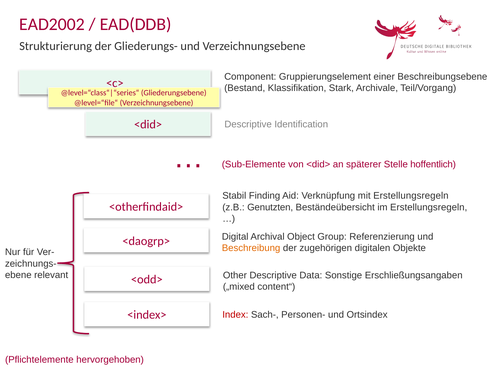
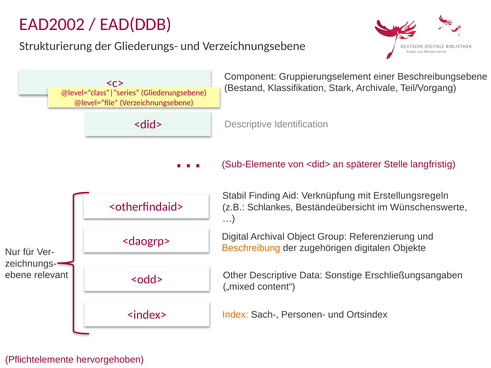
hoffentlich: hoffentlich -> langfristig
Genutzten: Genutzten -> Schlankes
im Erstellungsregeln: Erstellungsregeln -> Wünschenswerte
Index colour: red -> orange
